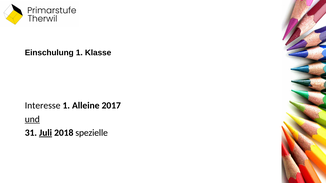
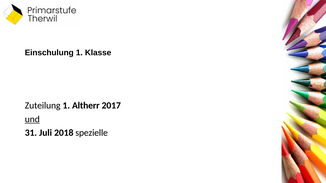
Interesse: Interesse -> Zuteilung
Alleine: Alleine -> Altherr
Juli underline: present -> none
